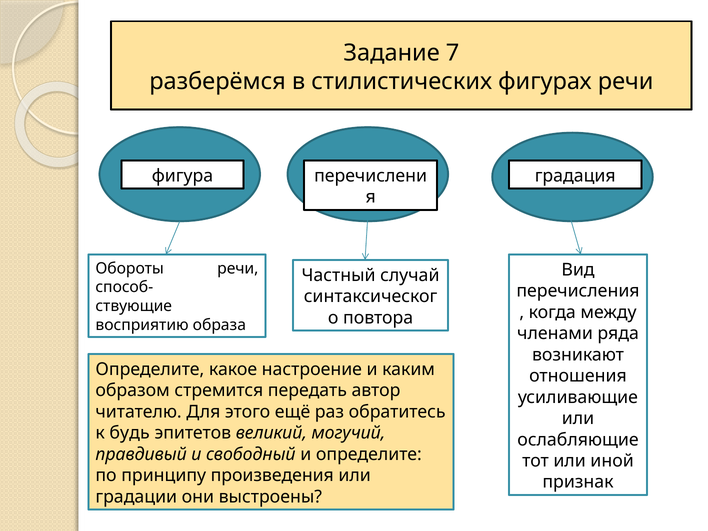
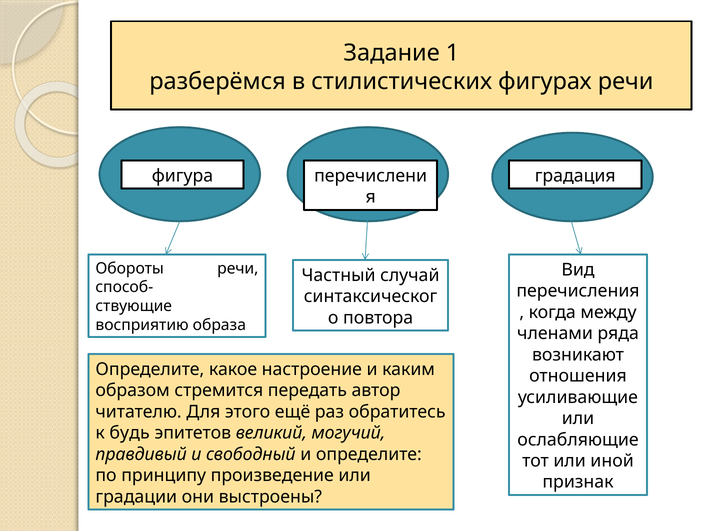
7: 7 -> 1
произведения: произведения -> произведение
